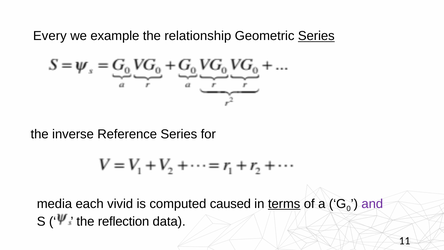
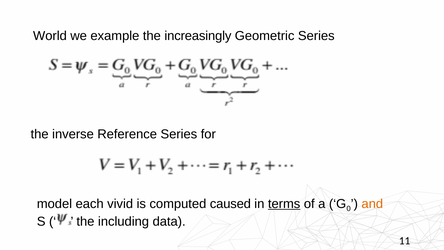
Every: Every -> World
relationship: relationship -> increasingly
Series at (316, 36) underline: present -> none
media: media -> model
and colour: purple -> orange
reflection: reflection -> including
